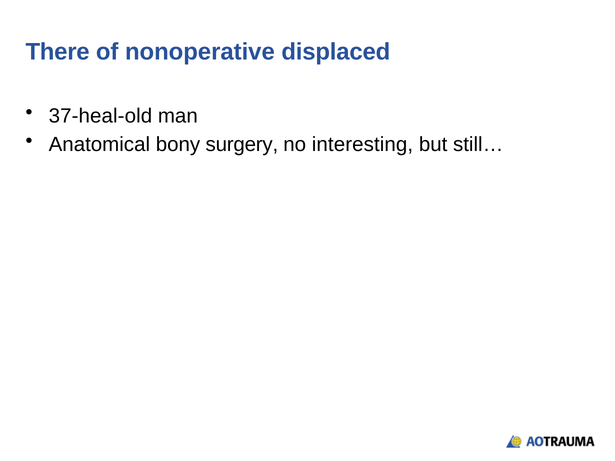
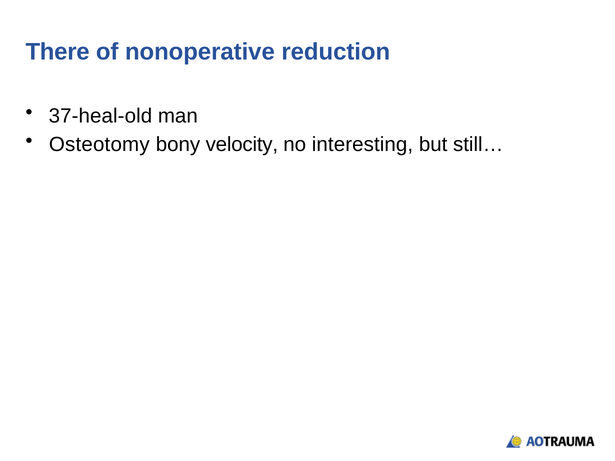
displaced: displaced -> reduction
Anatomical: Anatomical -> Osteotomy
surgery: surgery -> velocity
